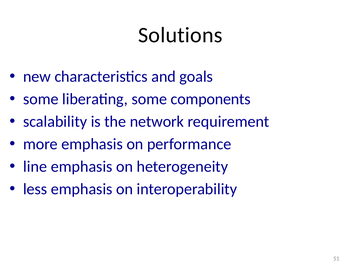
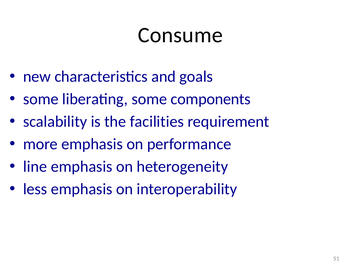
Solutions: Solutions -> Consume
network: network -> facilities
